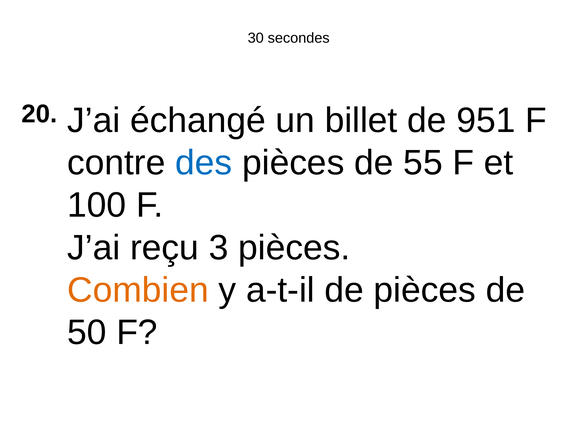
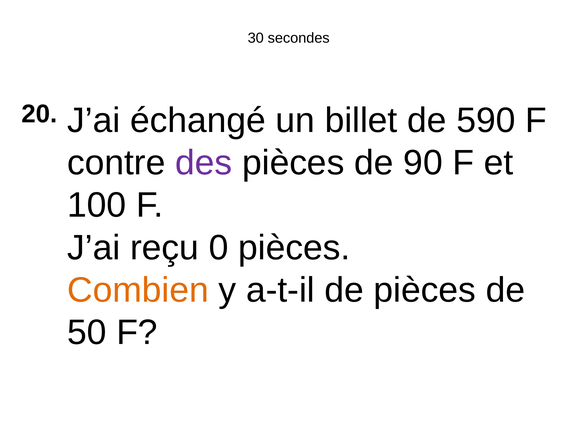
951: 951 -> 590
des colour: blue -> purple
55: 55 -> 90
3: 3 -> 0
